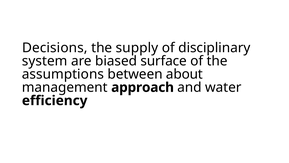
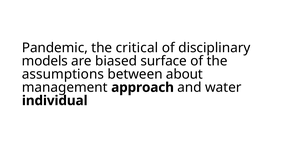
Decisions: Decisions -> Pandemic
supply: supply -> critical
system: system -> models
efficiency: efficiency -> individual
